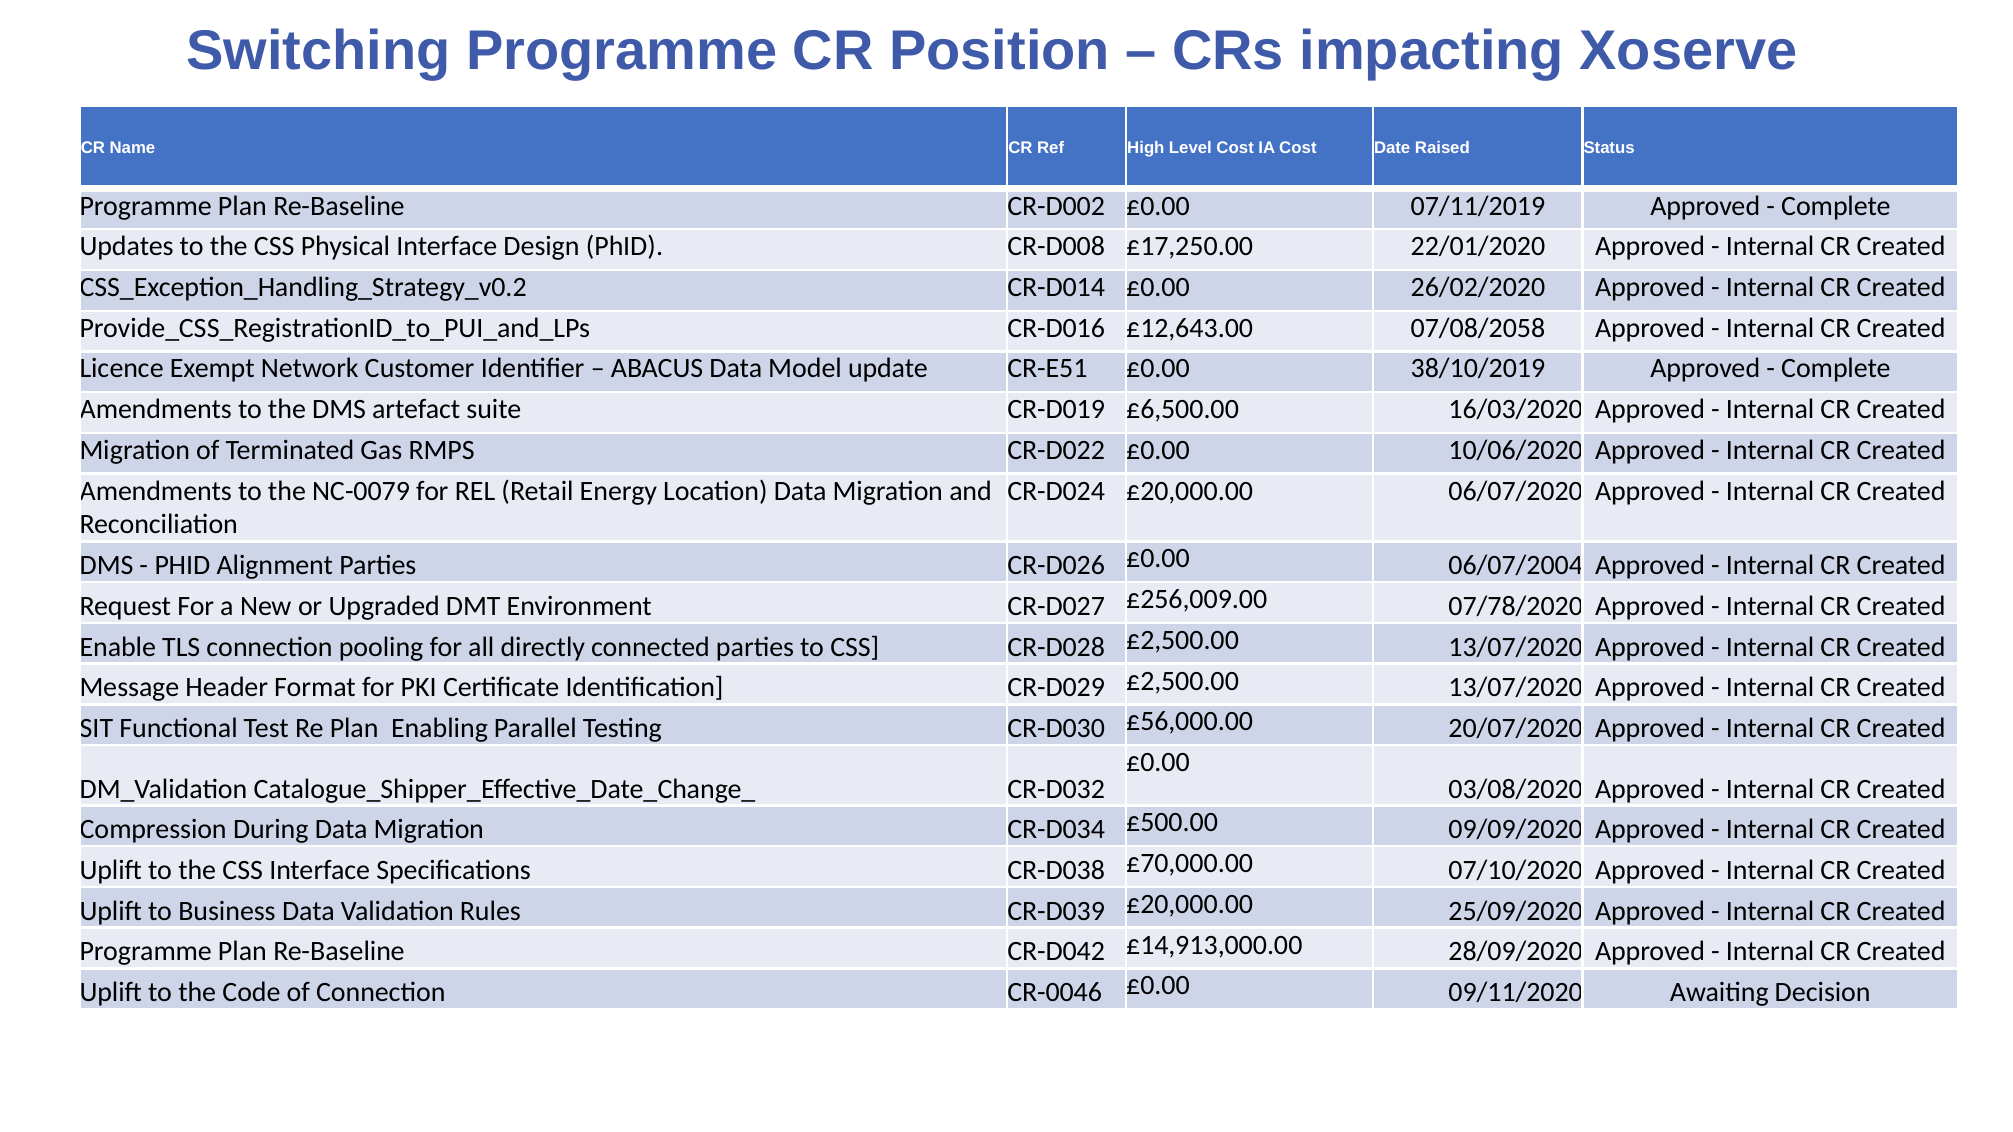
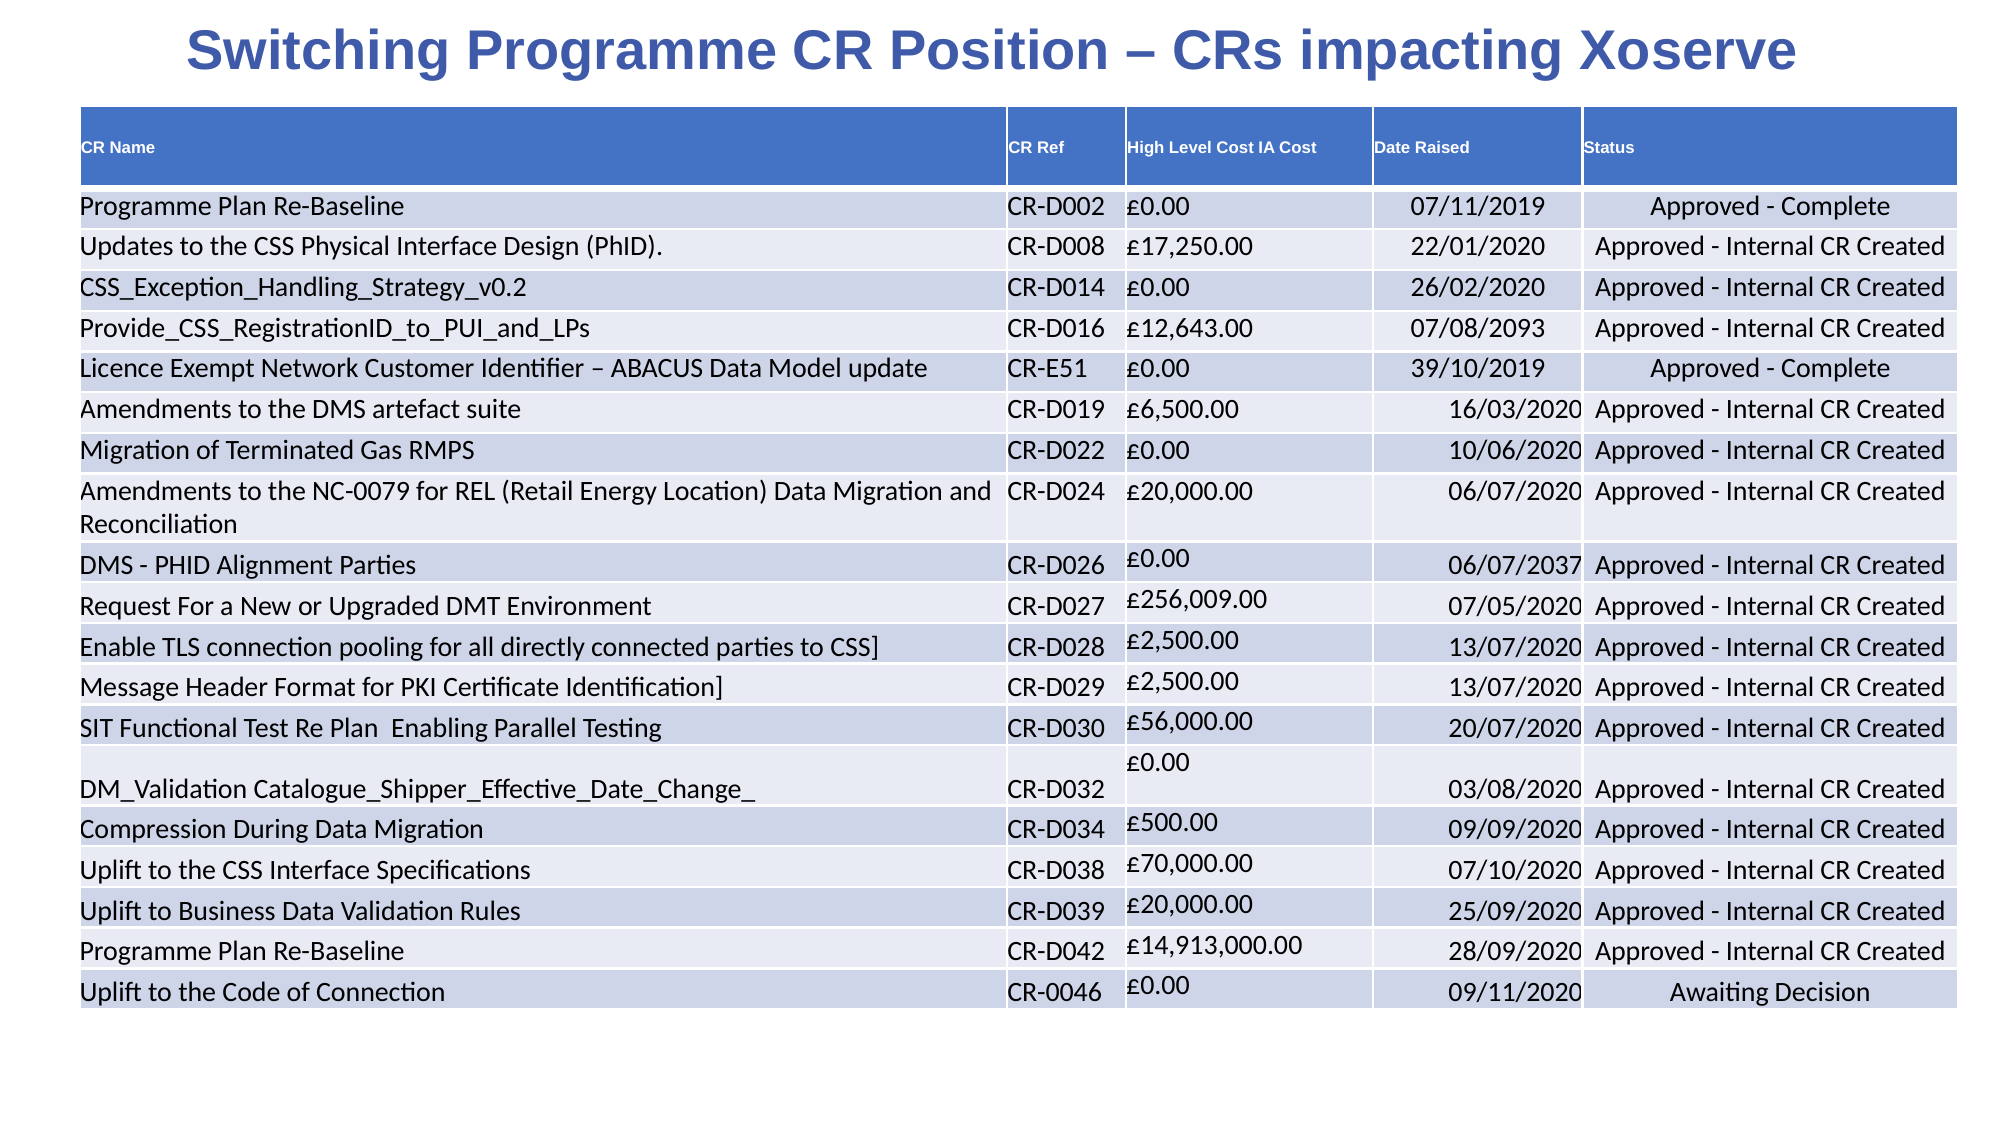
07/08/2058: 07/08/2058 -> 07/08/2093
38/10/2019: 38/10/2019 -> 39/10/2019
06/07/2004: 06/07/2004 -> 06/07/2037
07/78/2020: 07/78/2020 -> 07/05/2020
